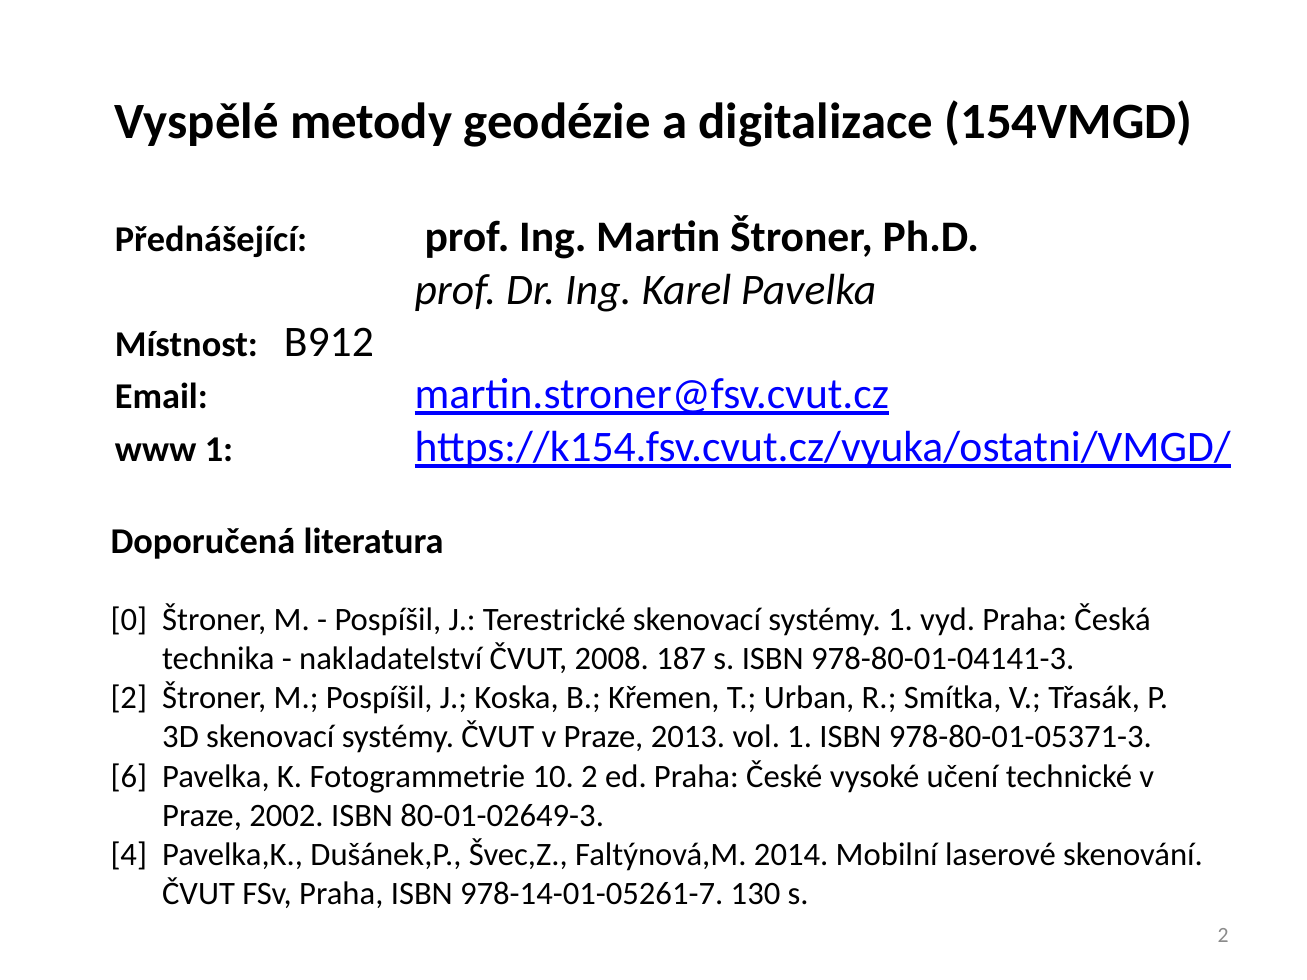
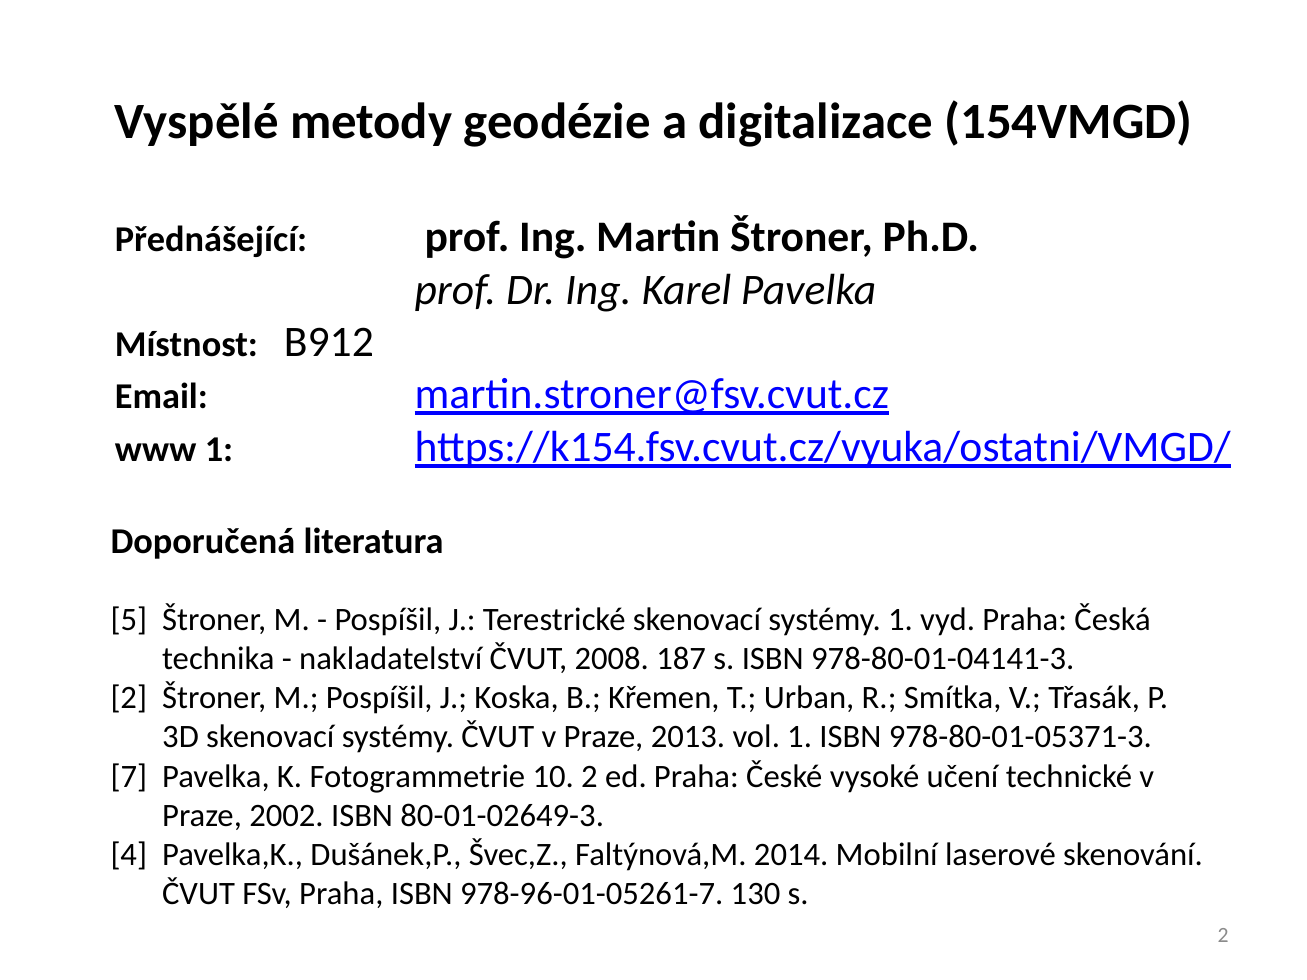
0: 0 -> 5
6: 6 -> 7
978-14-01-05261-7: 978-14-01-05261-7 -> 978-96-01-05261-7
